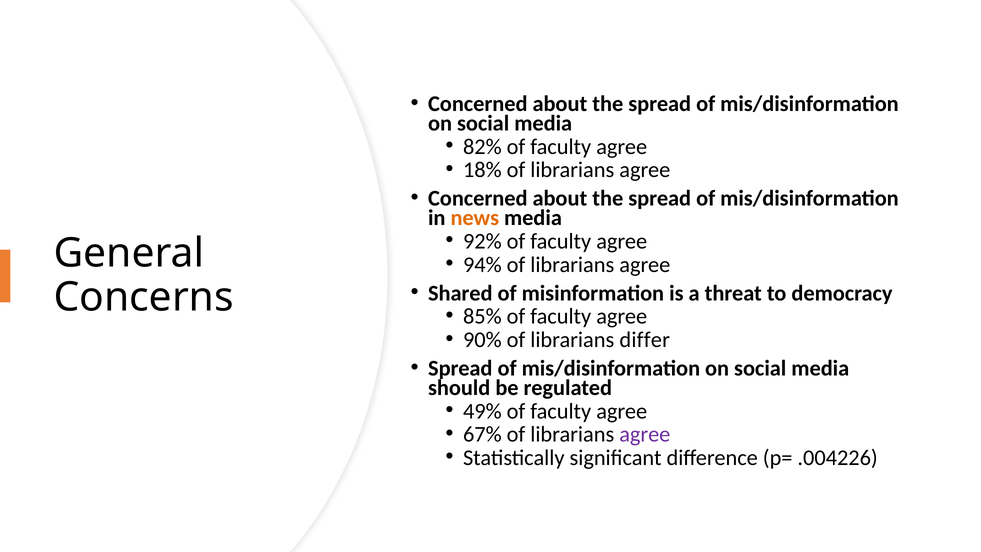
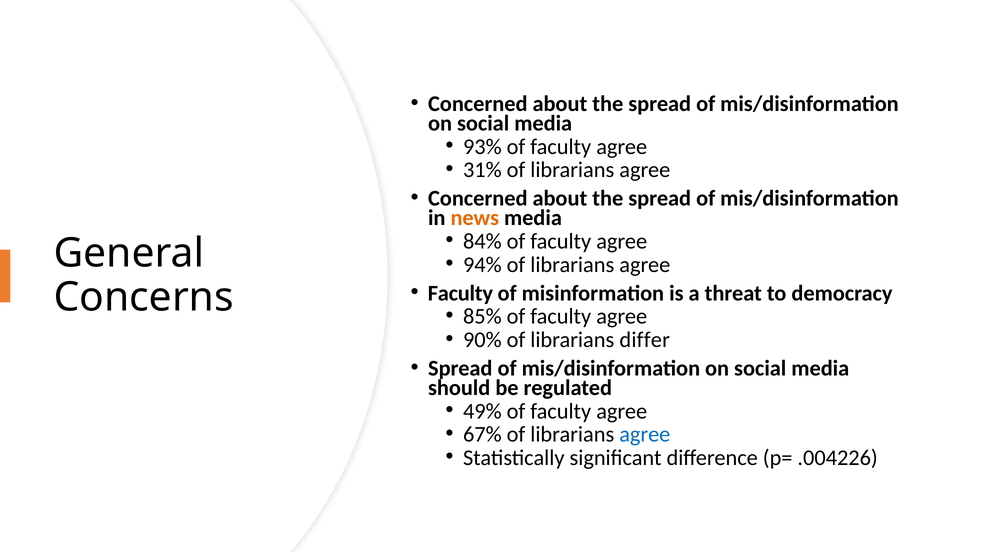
82%: 82% -> 93%
18%: 18% -> 31%
92%: 92% -> 84%
Shared at (460, 293): Shared -> Faculty
agree at (645, 434) colour: purple -> blue
